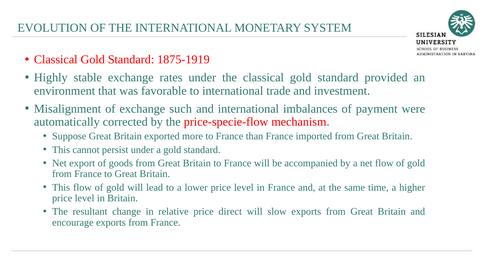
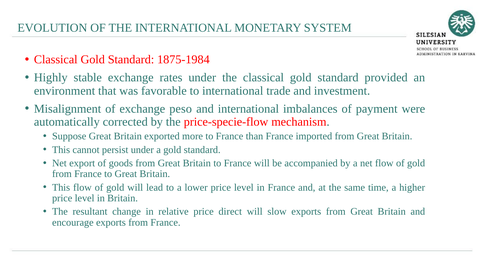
1875-1919: 1875-1919 -> 1875-1984
such: such -> peso
